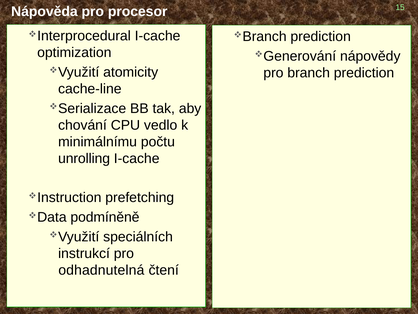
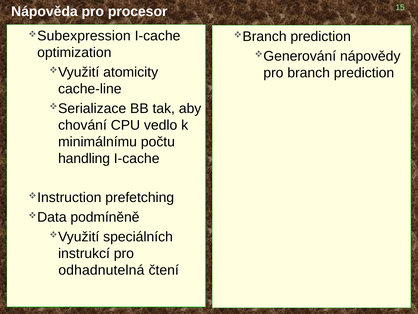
Interprocedural: Interprocedural -> Subexpression
unrolling: unrolling -> handling
